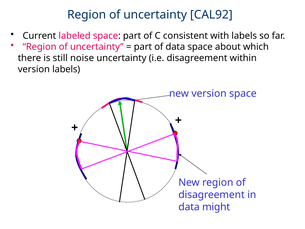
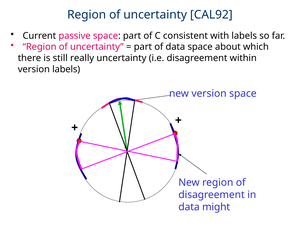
labeled: labeled -> passive
noise: noise -> really
